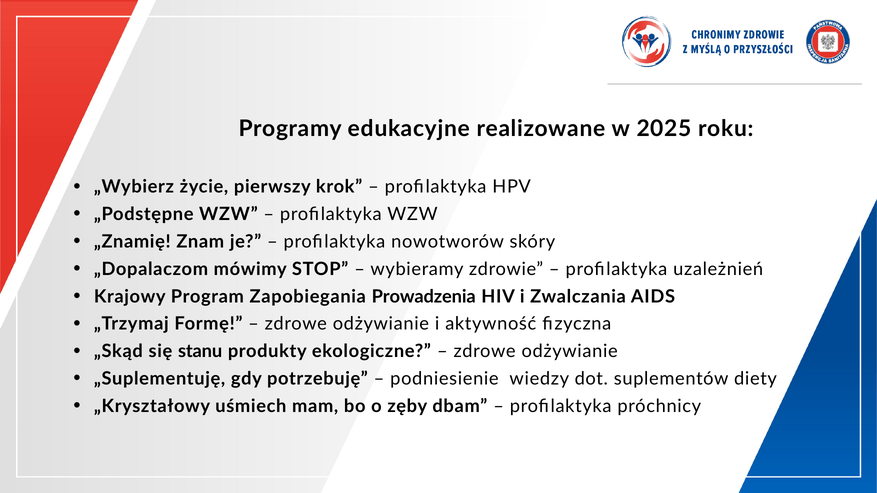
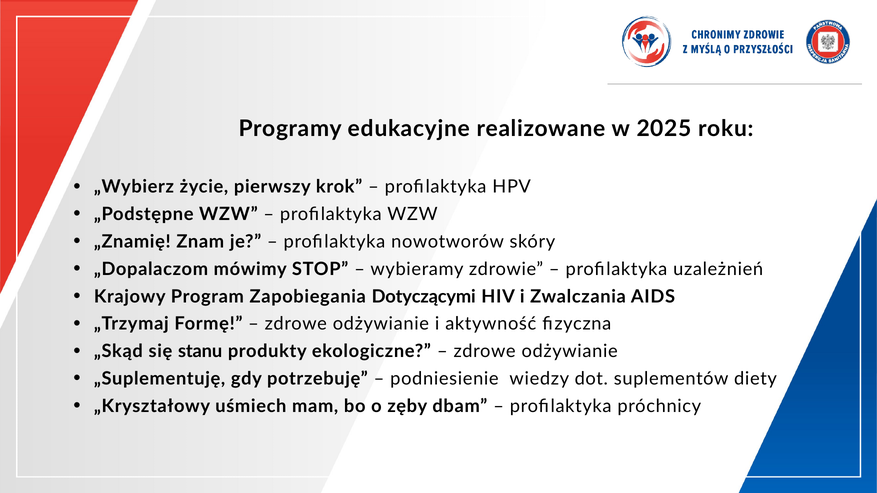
Prowadzenia: Prowadzenia -> Dotyczącymi
